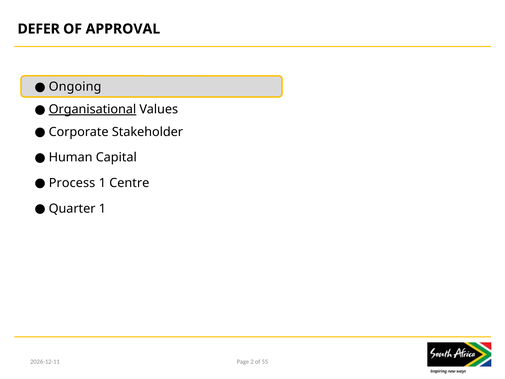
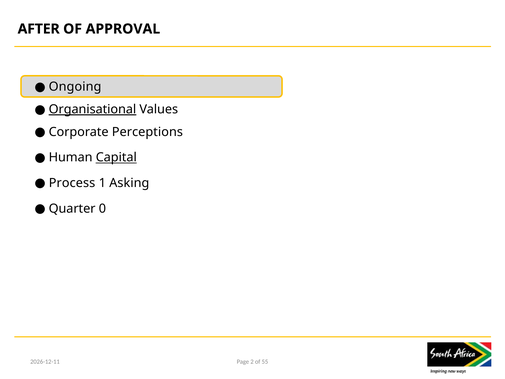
DEFER: DEFER -> AFTER
Stakeholder: Stakeholder -> Perceptions
Capital underline: none -> present
Centre: Centre -> Asking
Quarter 1: 1 -> 0
